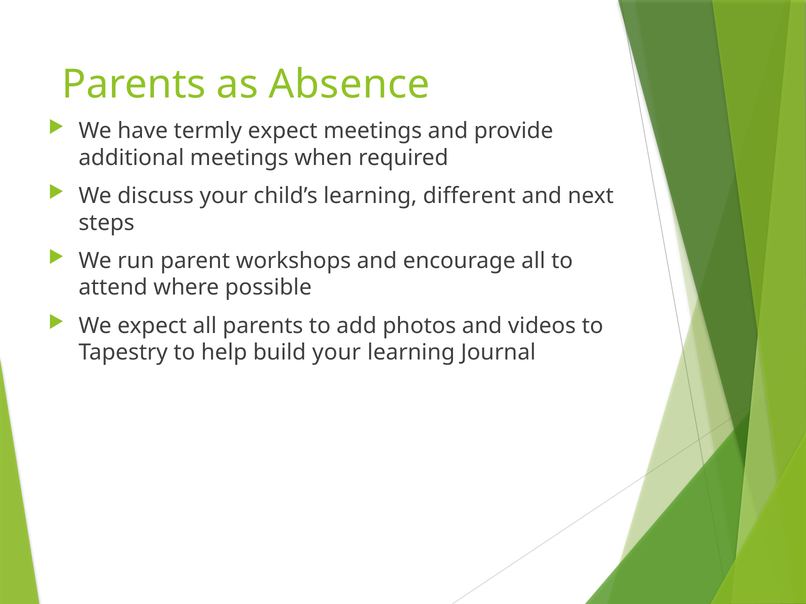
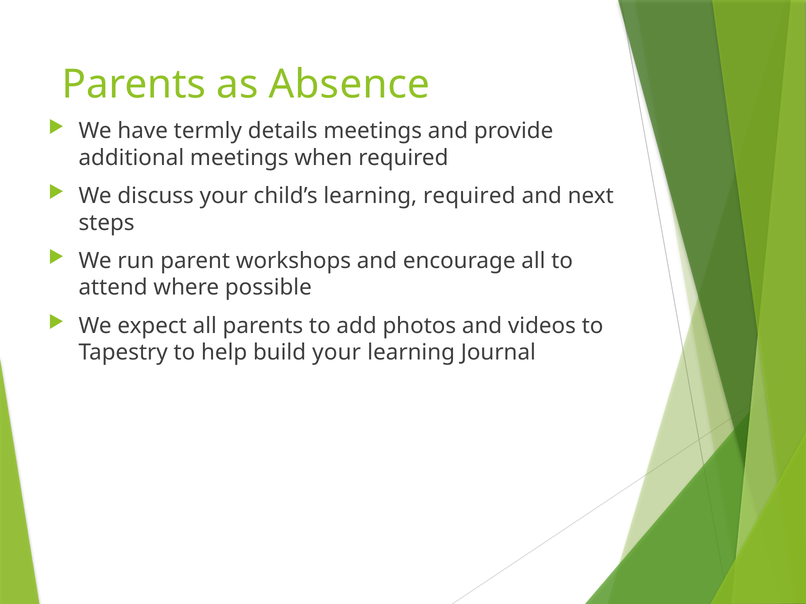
termly expect: expect -> details
learning different: different -> required
